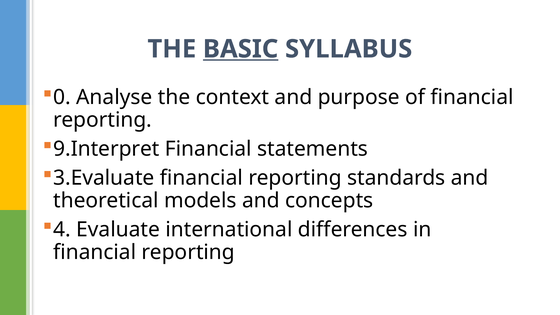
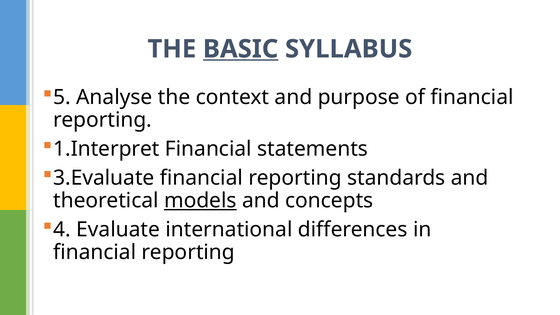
0: 0 -> 5
9.Interpret: 9.Interpret -> 1.Interpret
models underline: none -> present
